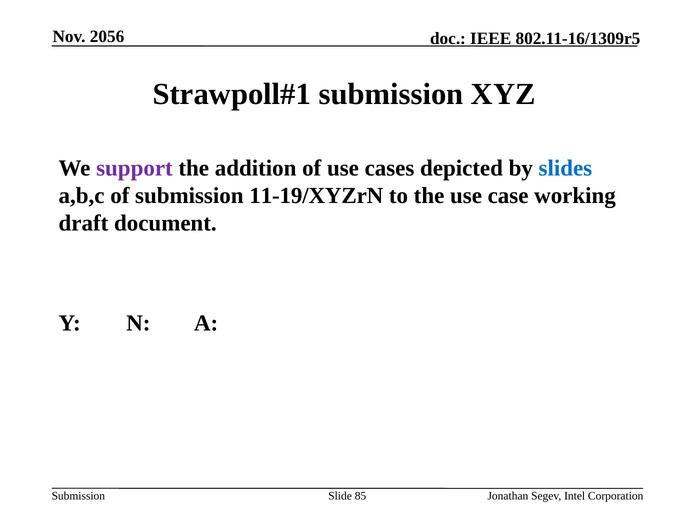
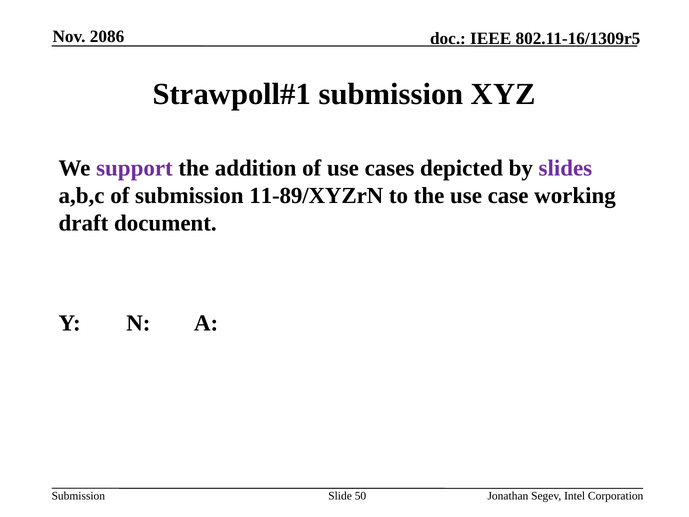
2056: 2056 -> 2086
slides colour: blue -> purple
11-19/XYZrN: 11-19/XYZrN -> 11-89/XYZrN
85: 85 -> 50
